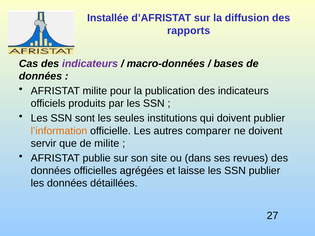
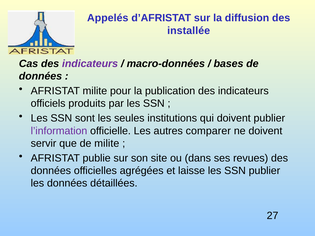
Installée: Installée -> Appelés
rapports: rapports -> installée
l’information colour: orange -> purple
